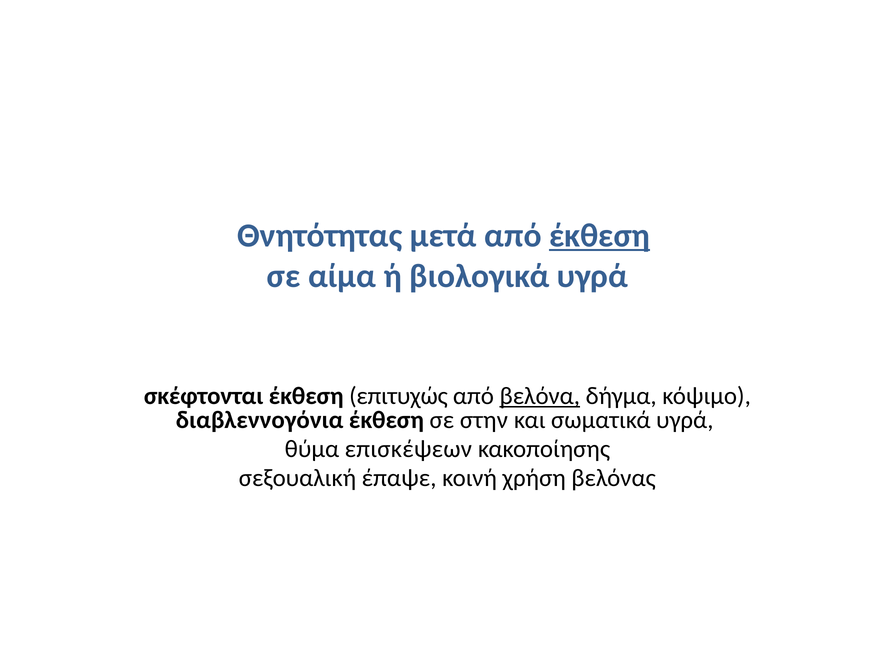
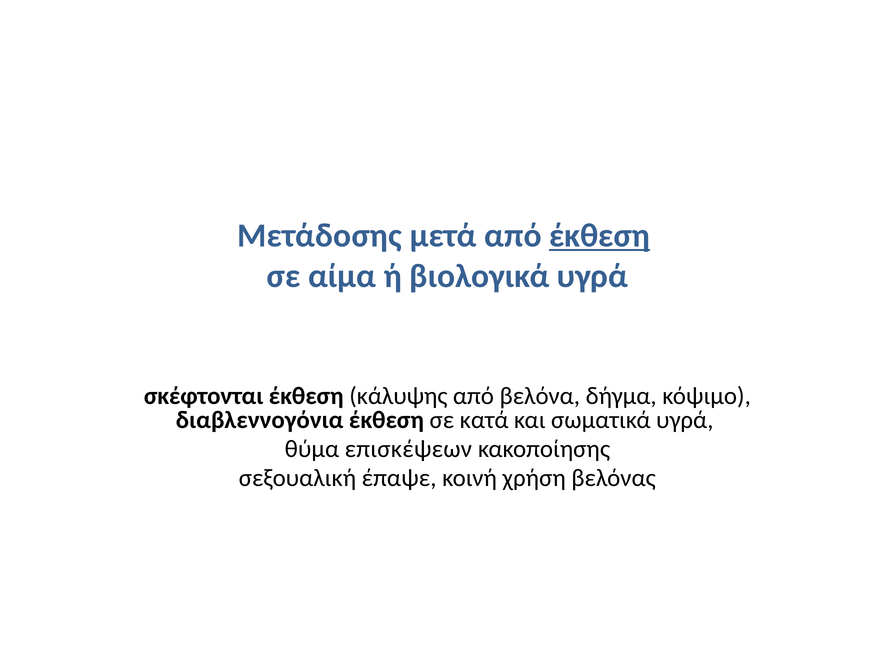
Θνητότητας: Θνητότητας -> Μετάδοσης
επιτυχώς: επιτυχώς -> κάλυψης
βελόνα underline: present -> none
στην: στην -> κατά
